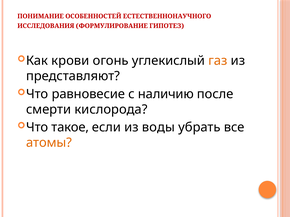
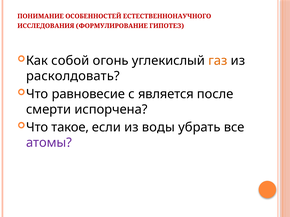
крови: крови -> собой
представляют: представляют -> расколдовать
наличию: наличию -> является
кислорода: кислорода -> испорчена
атомы colour: orange -> purple
